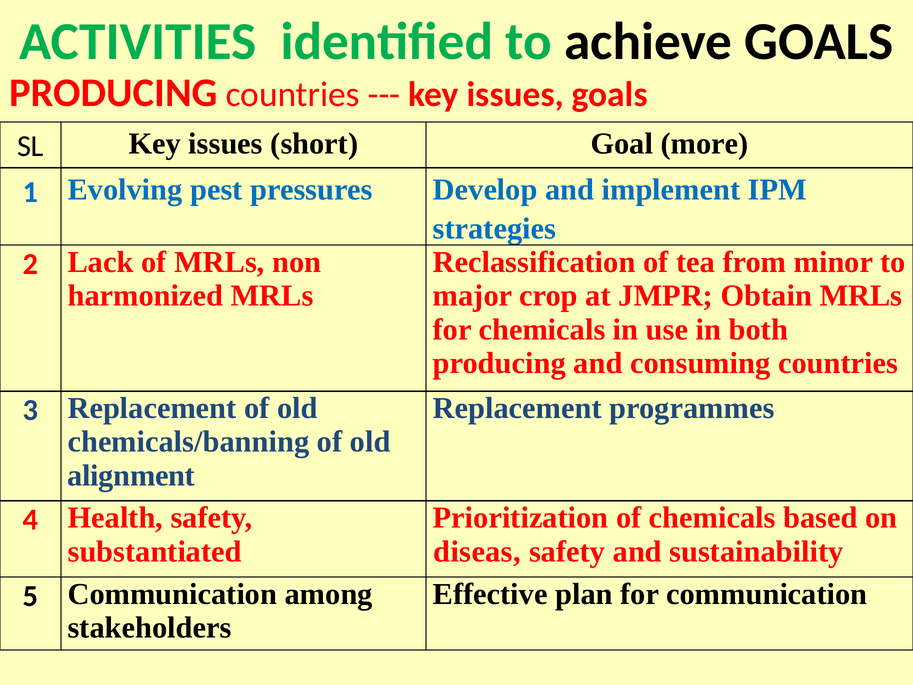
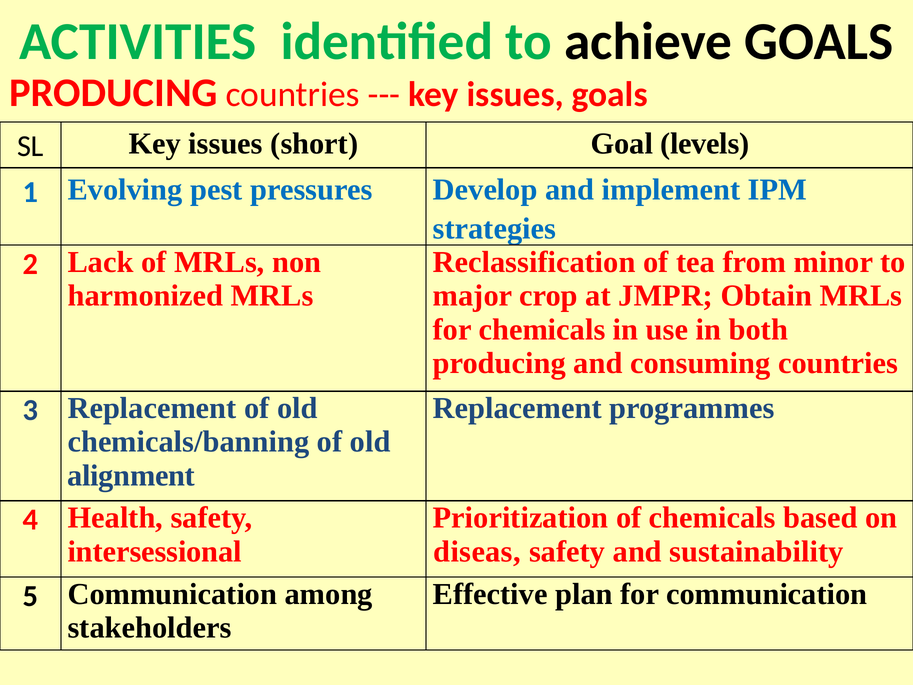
more: more -> levels
substantiated: substantiated -> intersessional
